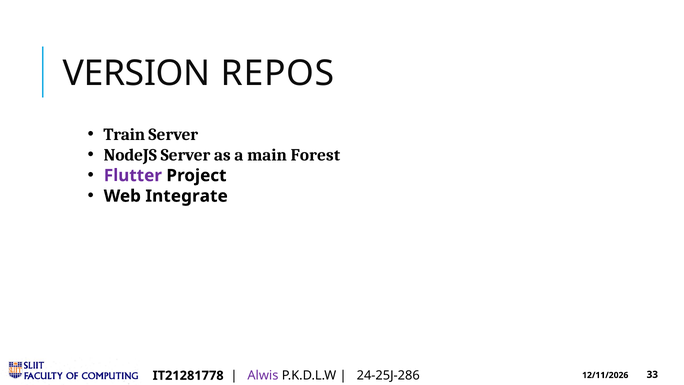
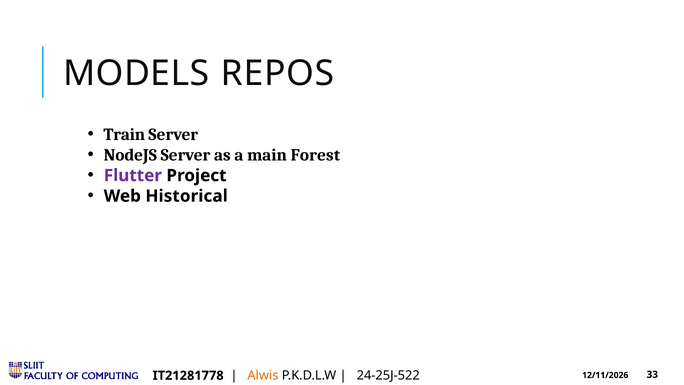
VERSION: VERSION -> MODELS
Integrate: Integrate -> Historical
Alwis colour: purple -> orange
24-25J-286: 24-25J-286 -> 24-25J-522
